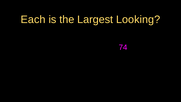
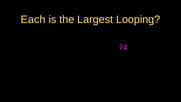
Looking: Looking -> Looping
